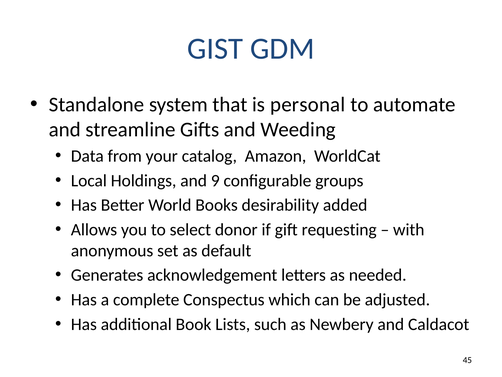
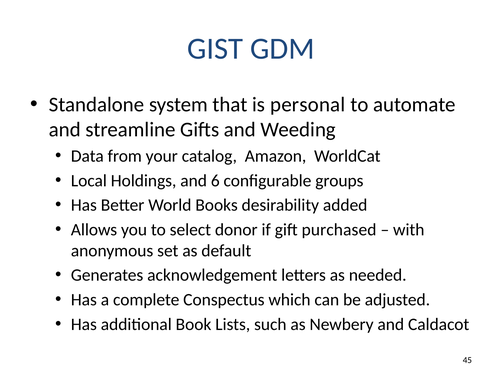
9: 9 -> 6
requesting: requesting -> purchased
